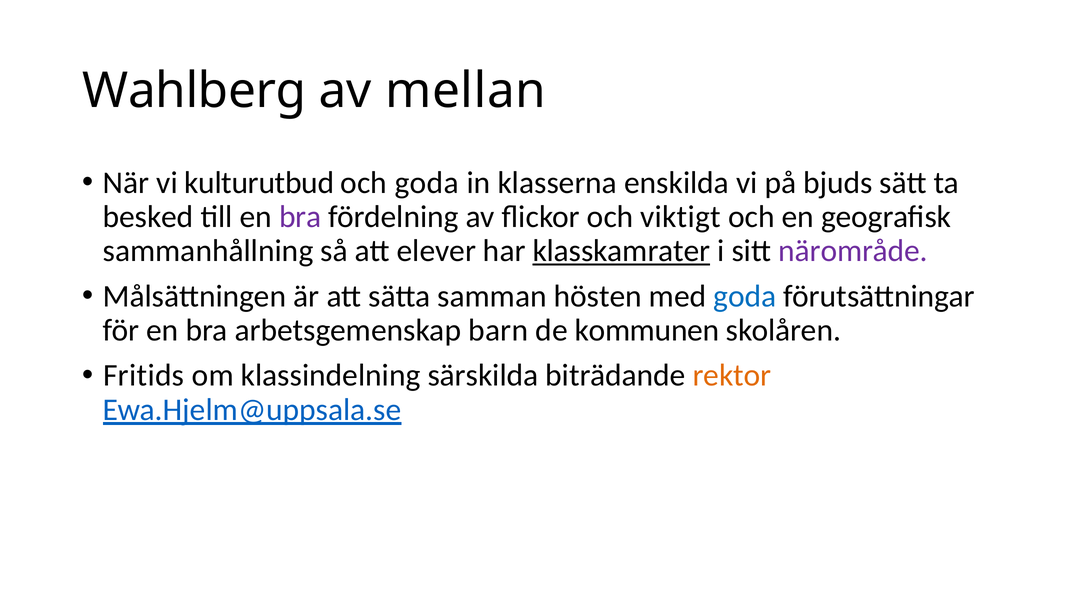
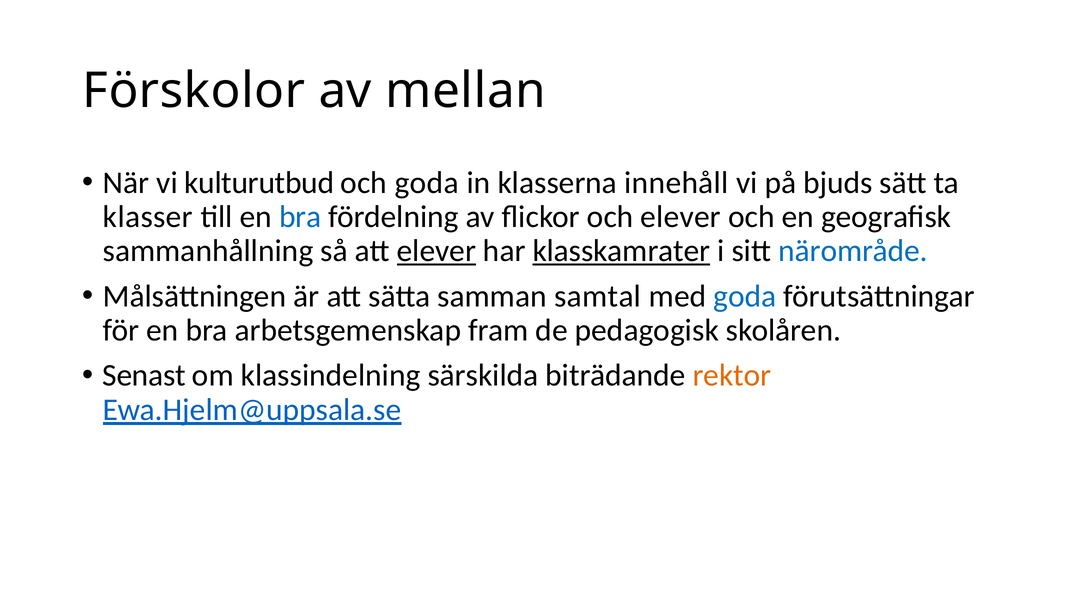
Wahlberg: Wahlberg -> Förskolor
enskilda: enskilda -> innehåll
besked: besked -> klasser
bra at (300, 217) colour: purple -> blue
och viktigt: viktigt -> elever
elever at (436, 251) underline: none -> present
närområde colour: purple -> blue
hösten: hösten -> samtal
barn: barn -> fram
kommunen: kommunen -> pedagogisk
Fritids: Fritids -> Senast
